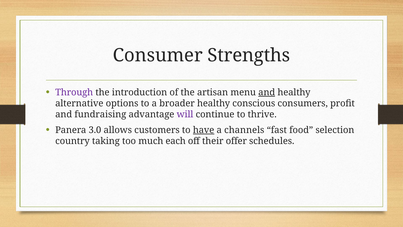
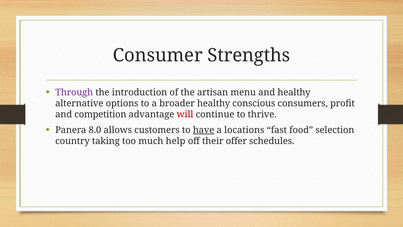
and at (267, 92) underline: present -> none
fundraising: fundraising -> competition
will colour: purple -> red
3.0: 3.0 -> 8.0
channels: channels -> locations
each: each -> help
